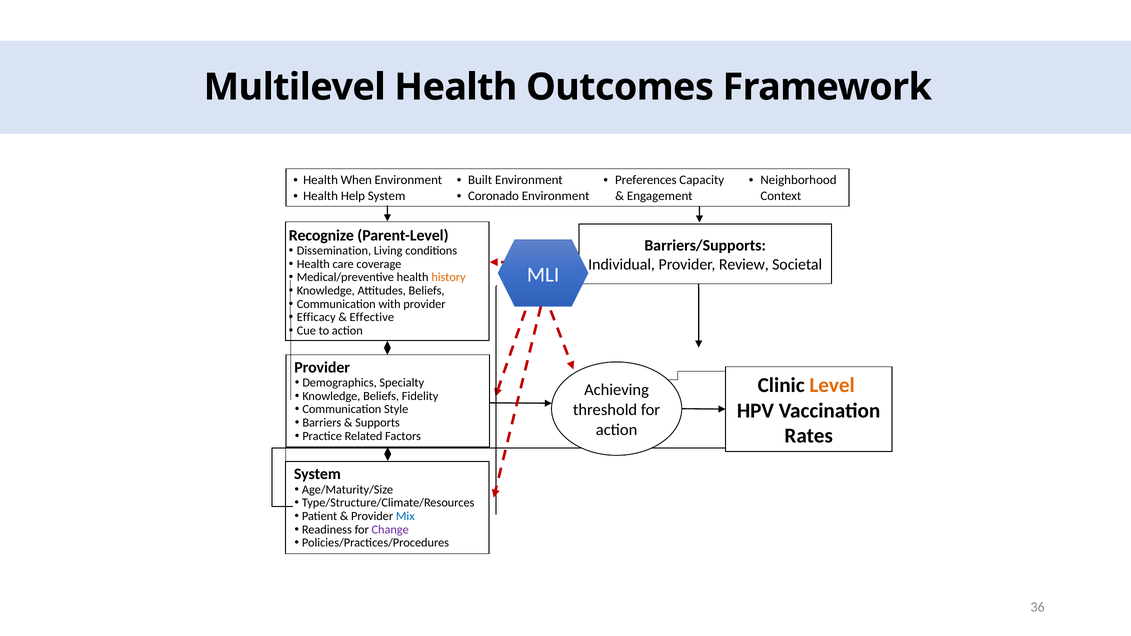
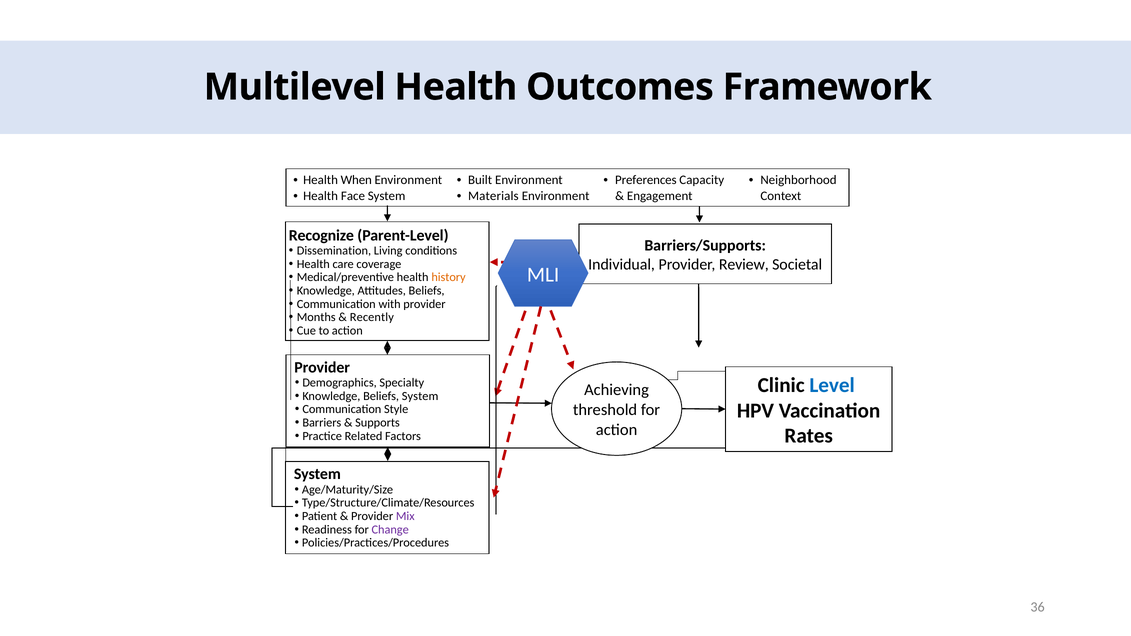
Help: Help -> Face
Coronado: Coronado -> Materials
Efficacy: Efficacy -> Months
Effective: Effective -> Recently
Level colour: orange -> blue
Beliefs Fidelity: Fidelity -> System
Mix colour: blue -> purple
